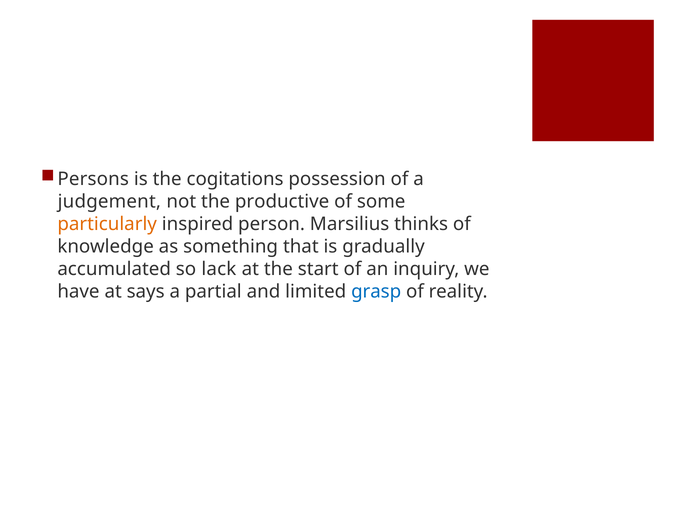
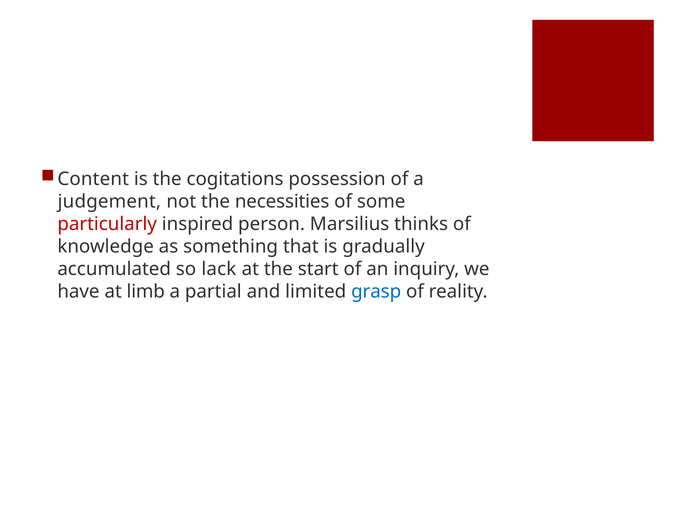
Persons: Persons -> Content
productive: productive -> necessities
particularly colour: orange -> red
says: says -> limb
